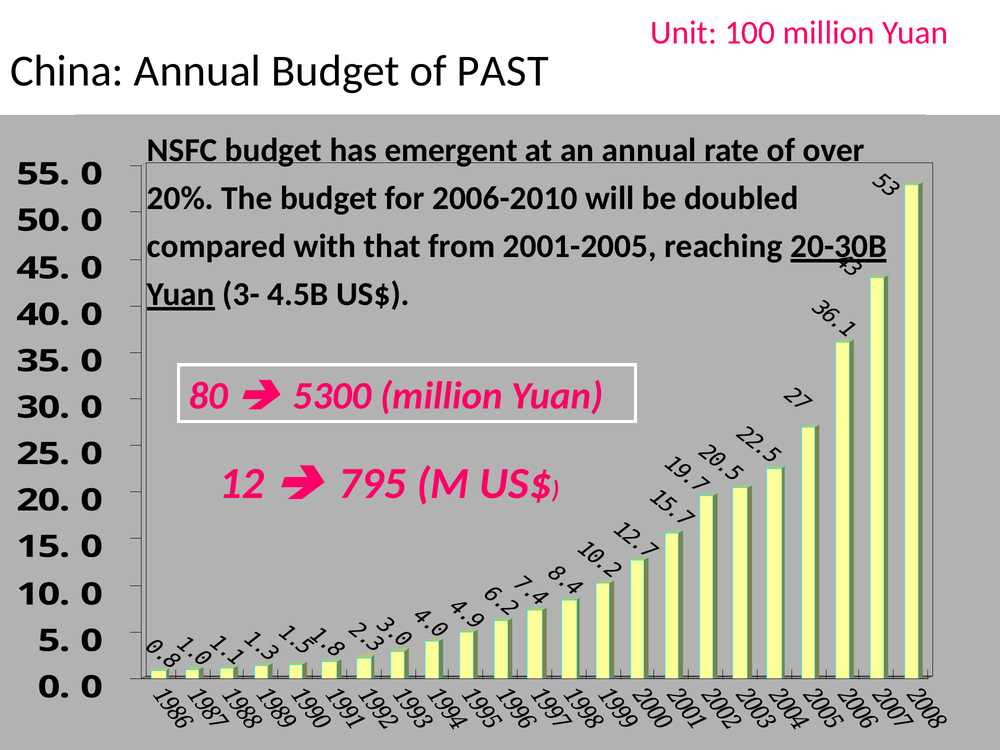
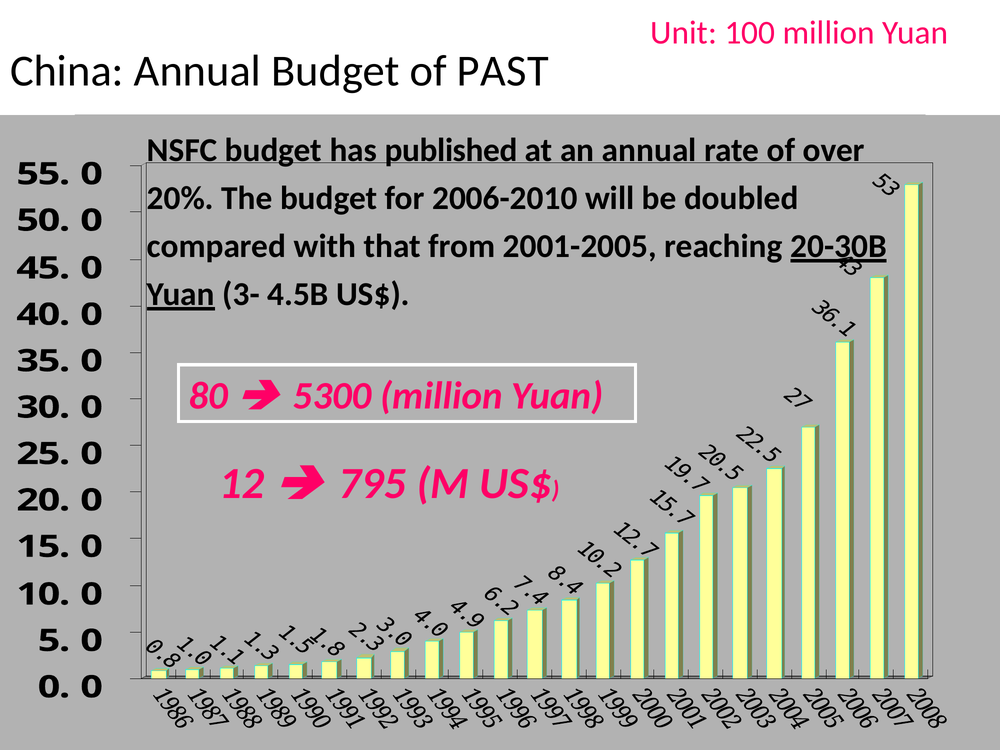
emergent: emergent -> published
